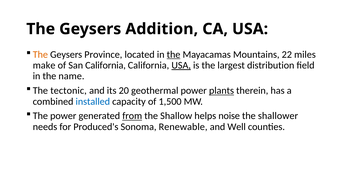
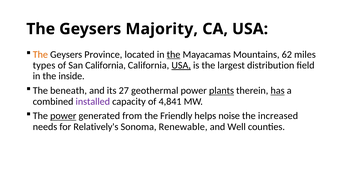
Addition: Addition -> Majority
22: 22 -> 62
make: make -> types
name: name -> inside
tectonic: tectonic -> beneath
20: 20 -> 27
has underline: none -> present
installed colour: blue -> purple
1,500: 1,500 -> 4,841
power at (63, 116) underline: none -> present
from underline: present -> none
Shallow: Shallow -> Friendly
shallower: shallower -> increased
Produced's: Produced's -> Relatively's
